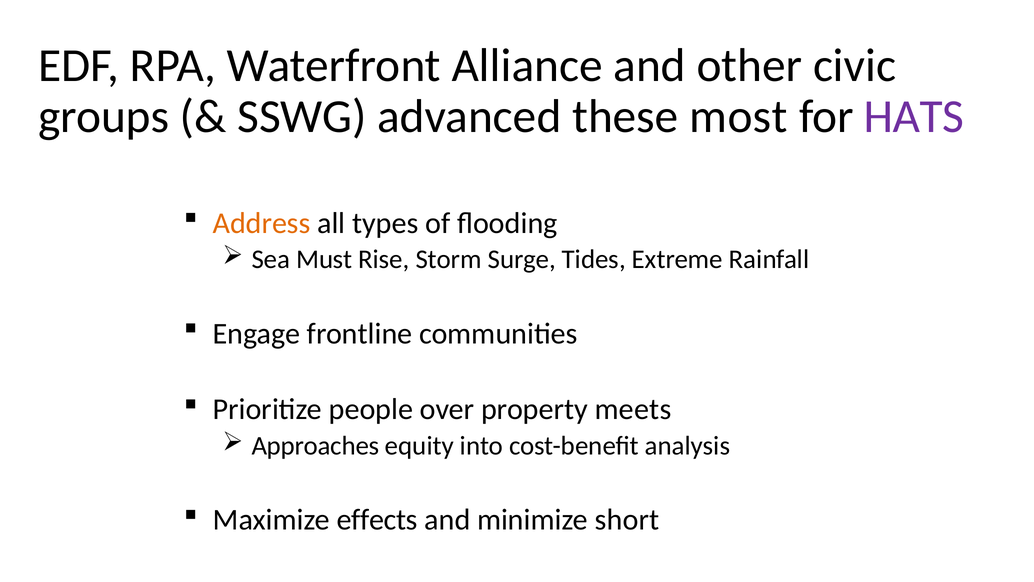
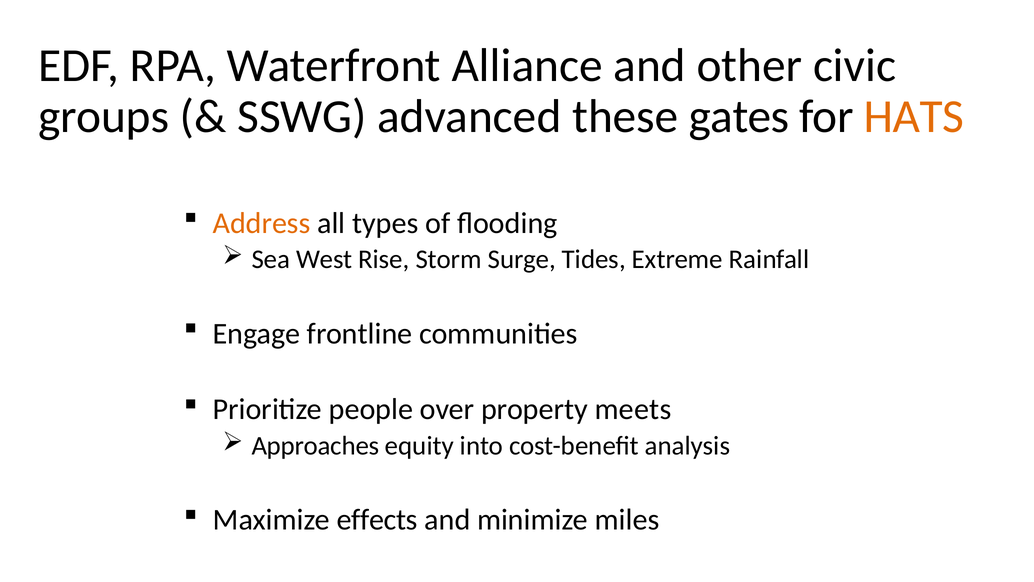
most: most -> gates
HATS colour: purple -> orange
Must: Must -> West
short: short -> miles
